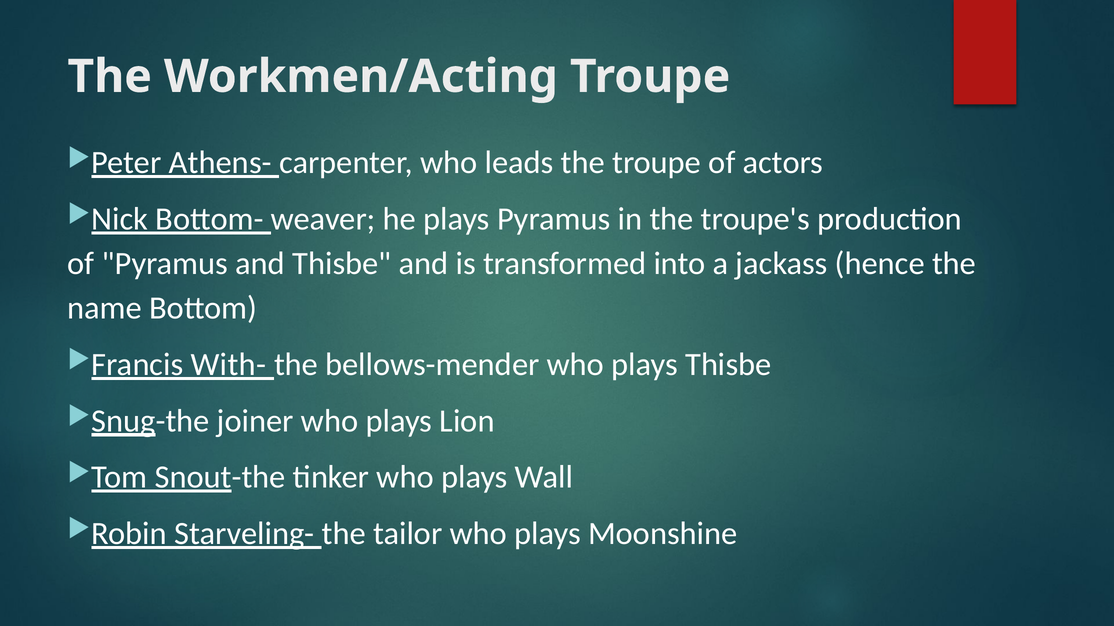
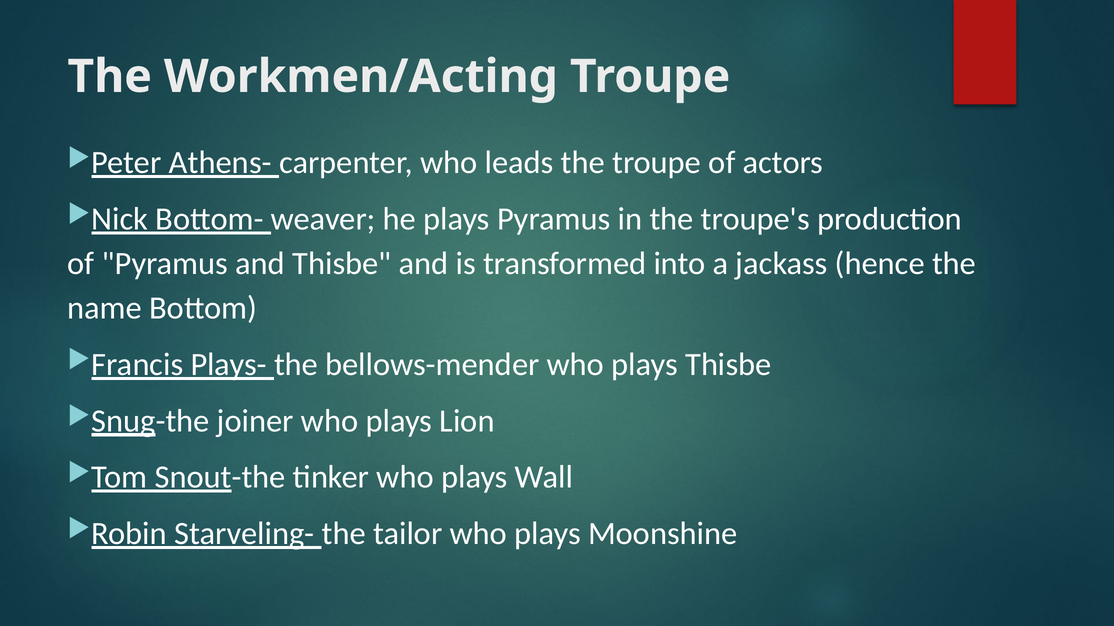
With-: With- -> Plays-
